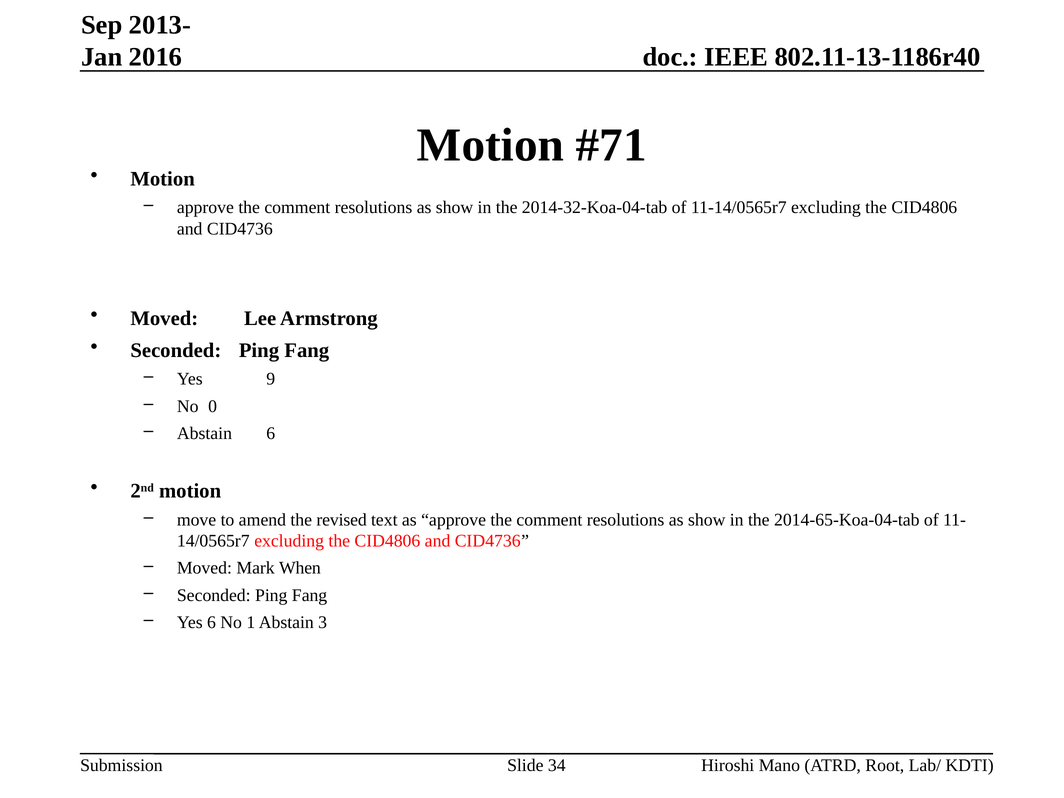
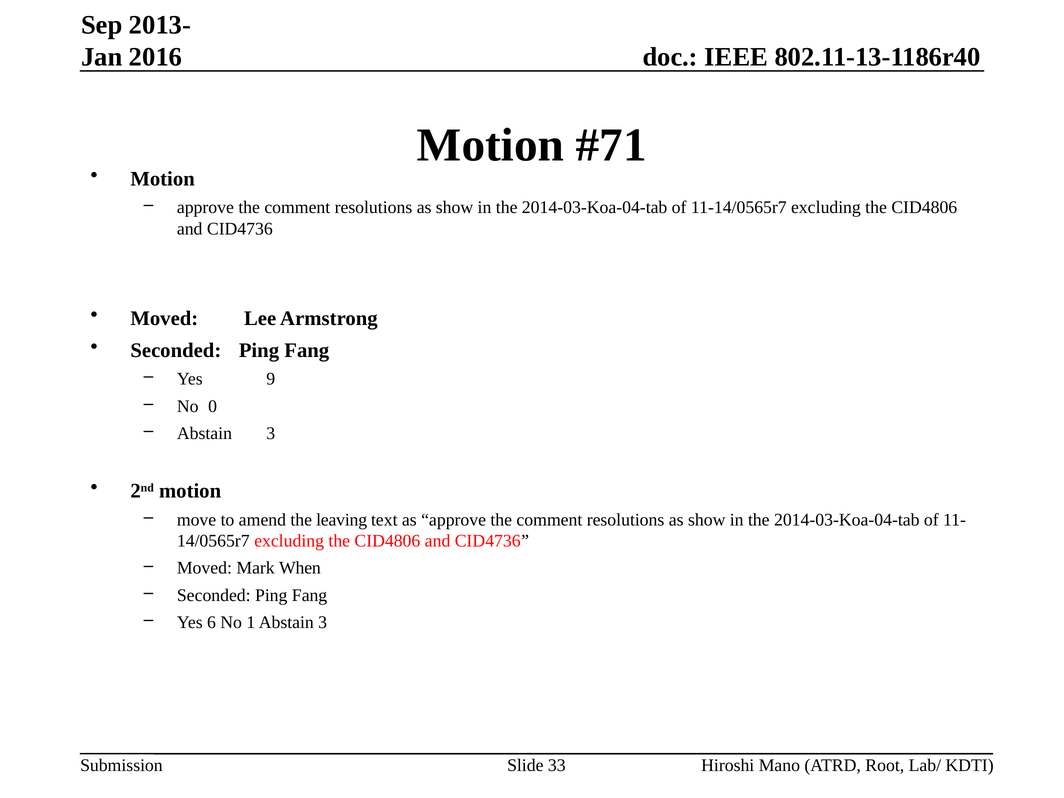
2014-32-Koa-04-tab at (595, 208): 2014-32-Koa-04-tab -> 2014-03-Koa-04-tab
6 at (271, 433): 6 -> 3
revised: revised -> leaving
2014-65-Koa-04-tab at (847, 520): 2014-65-Koa-04-tab -> 2014-03-Koa-04-tab
34: 34 -> 33
